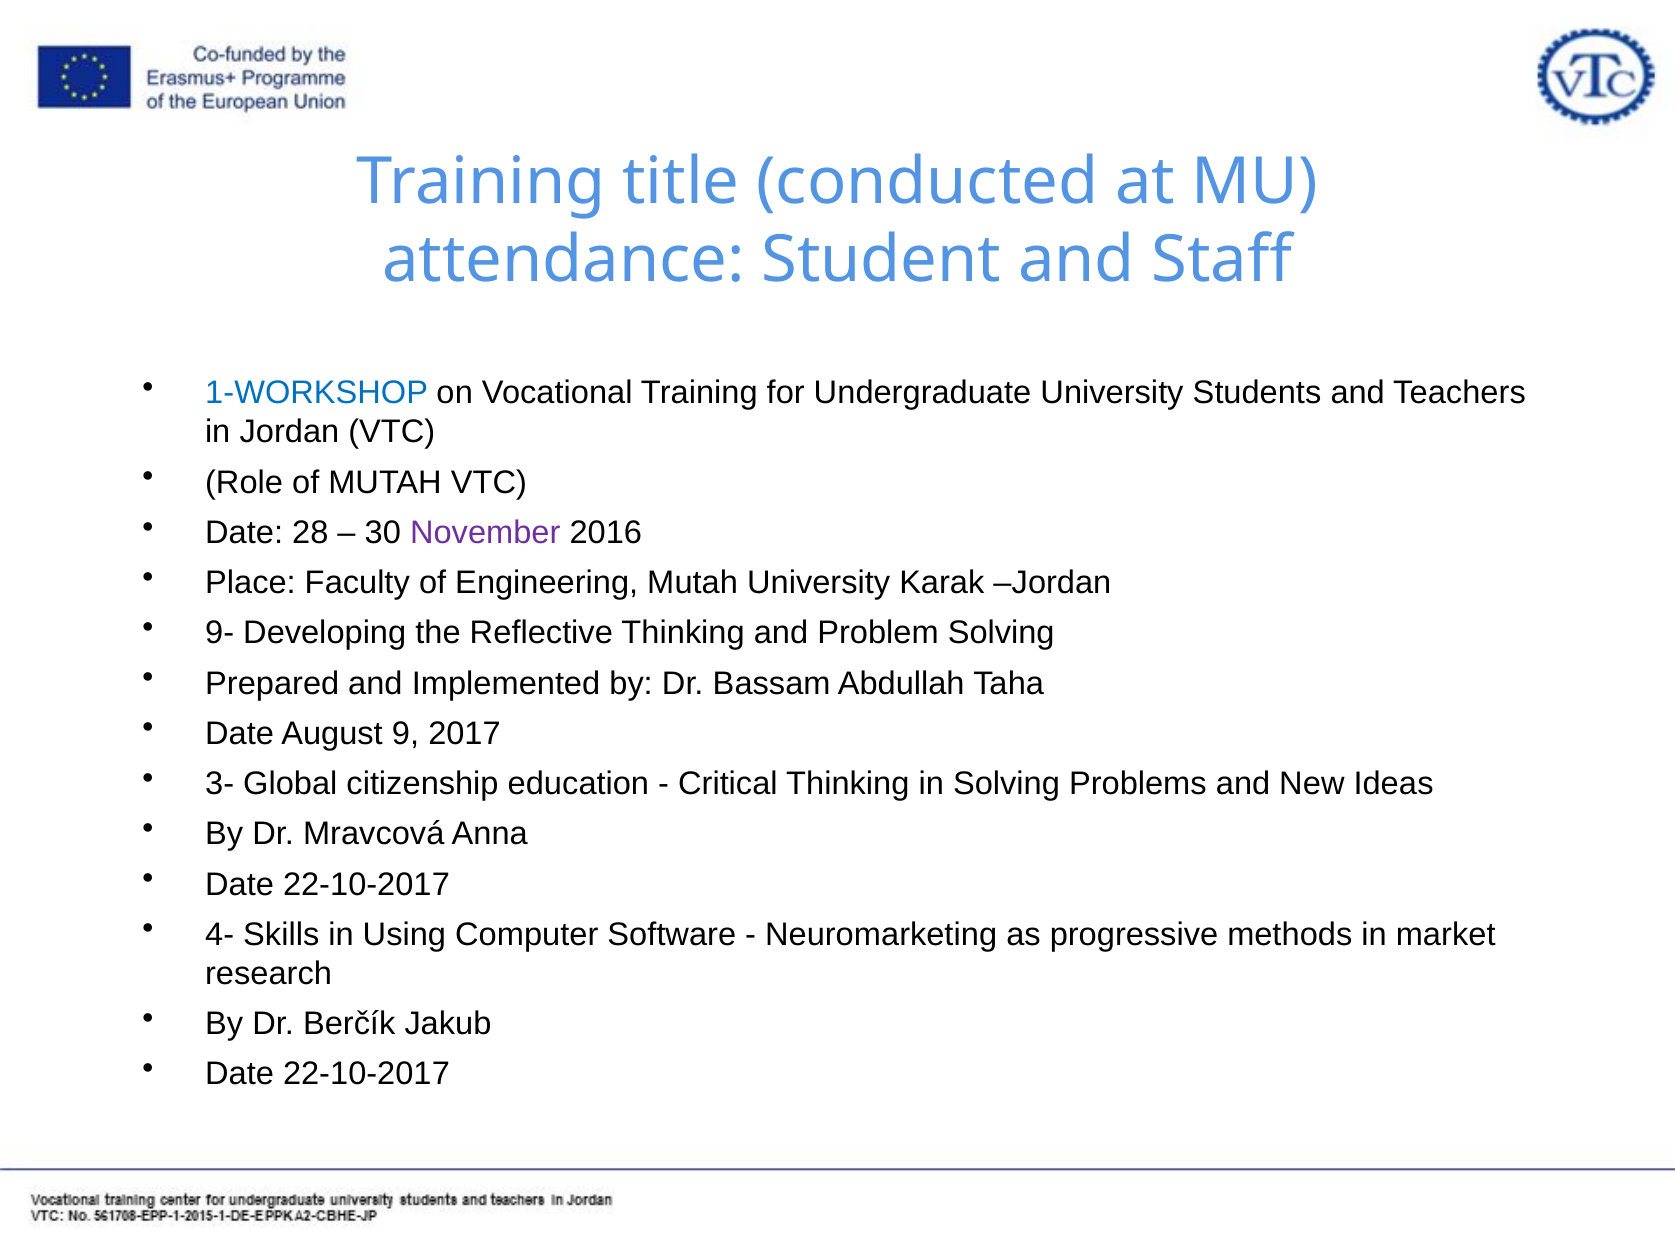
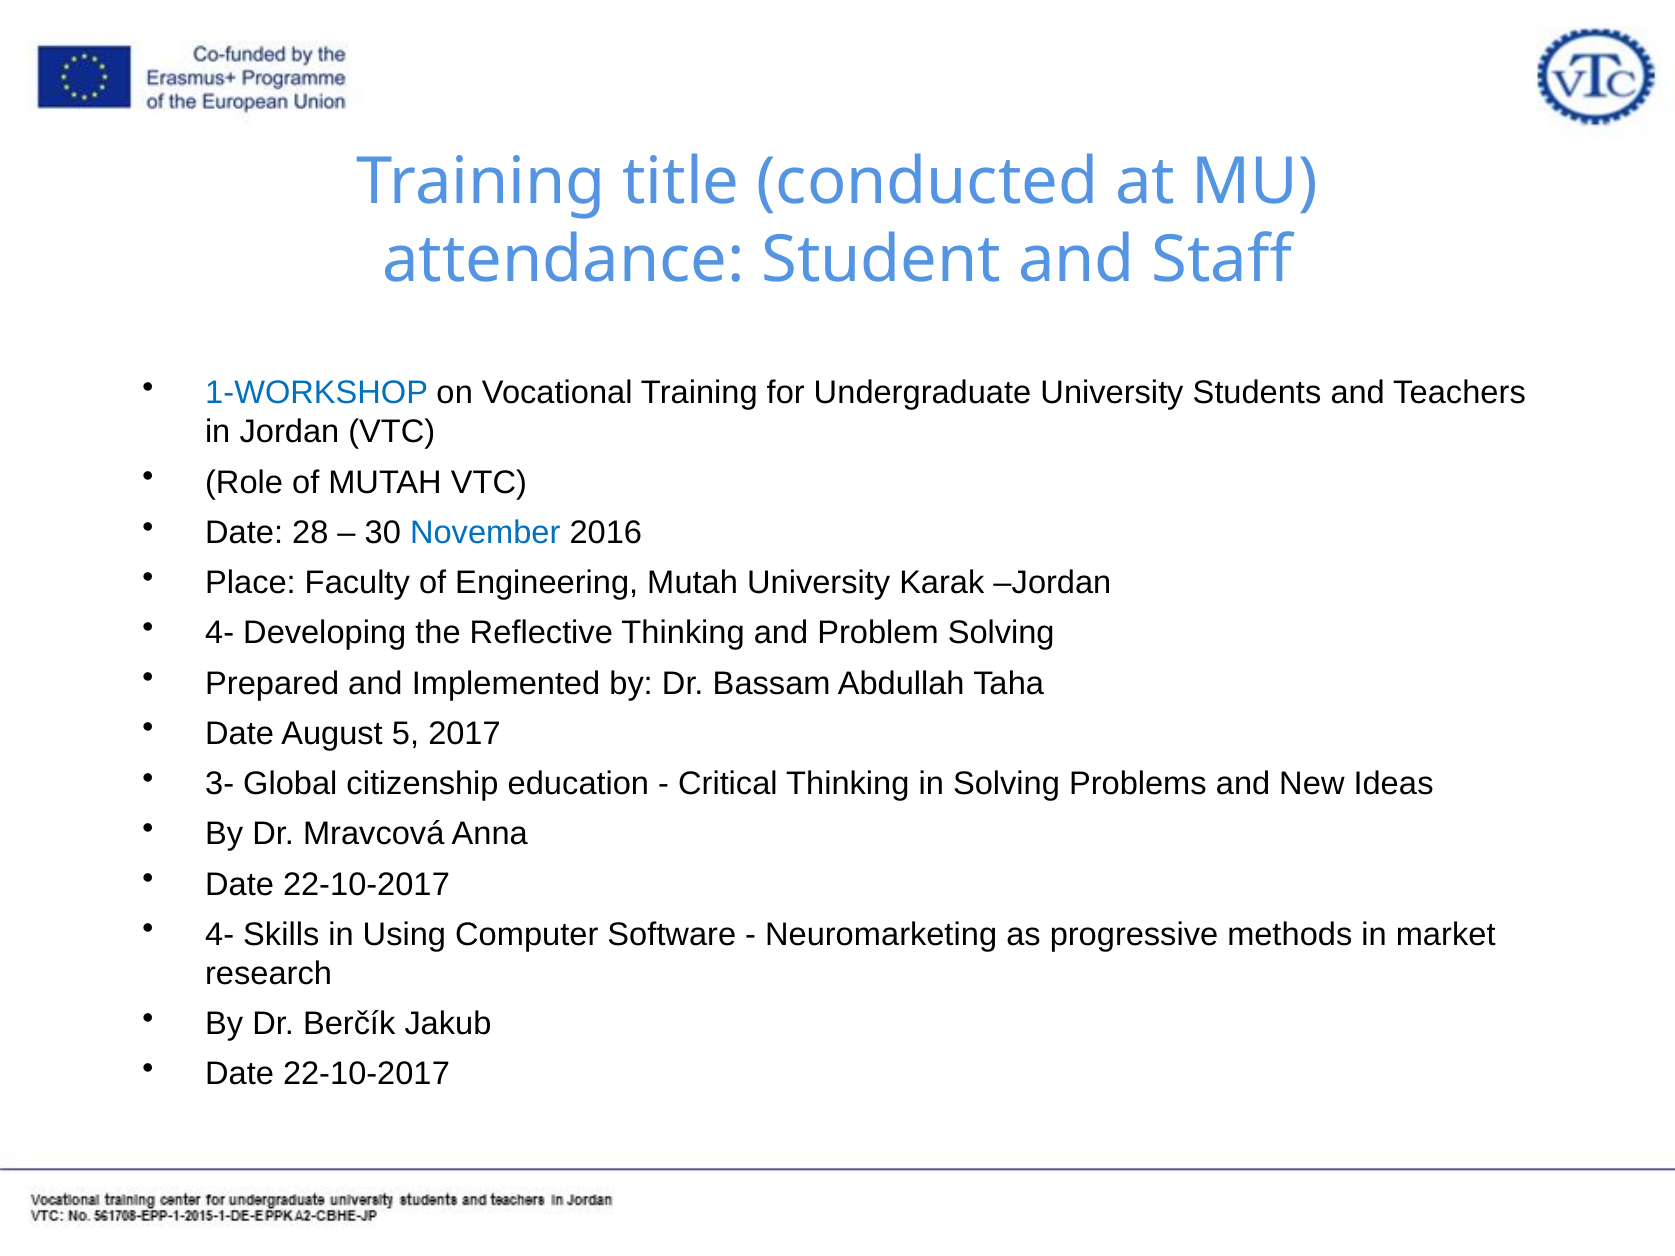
November colour: purple -> blue
9- at (220, 633): 9- -> 4-
9: 9 -> 5
